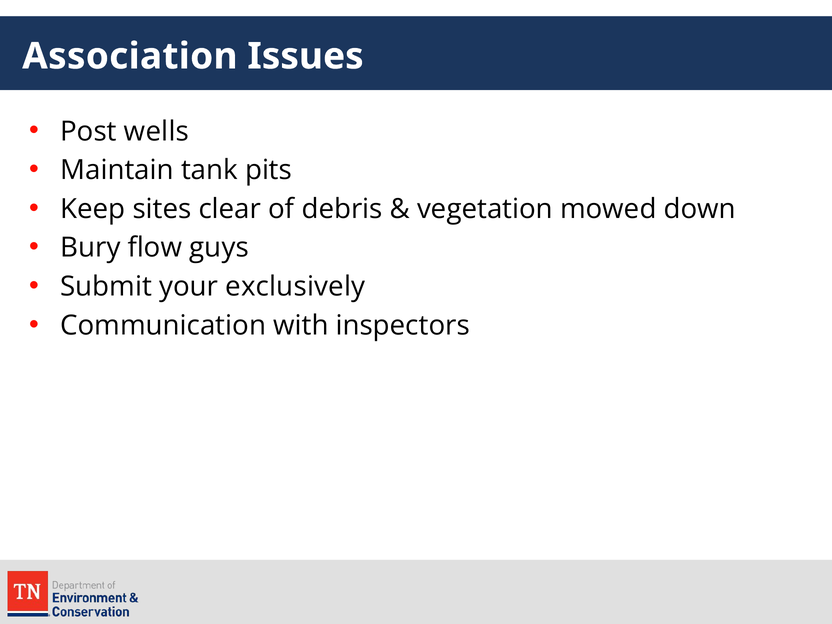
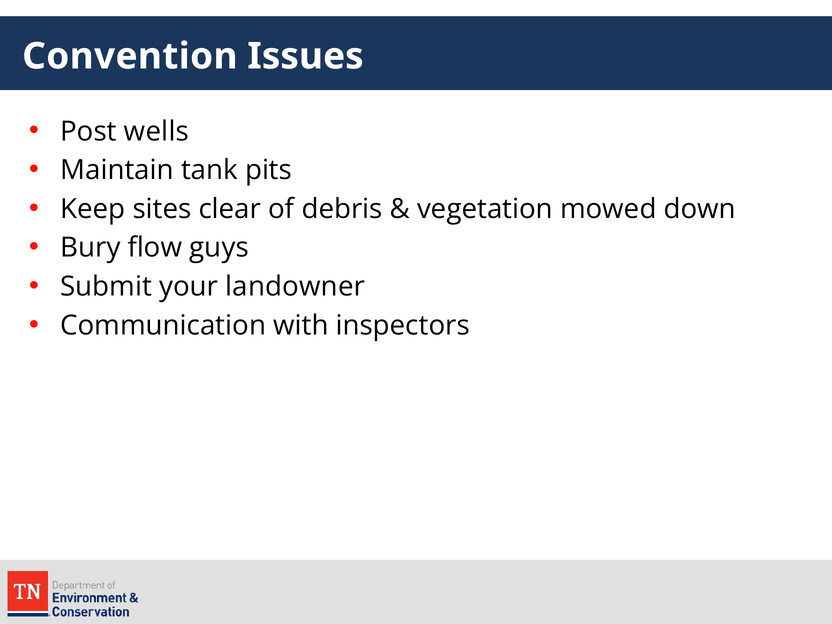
Association: Association -> Convention
exclusively: exclusively -> landowner
